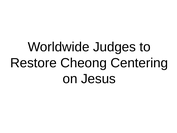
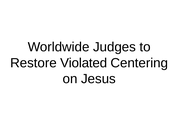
Cheong: Cheong -> Violated
